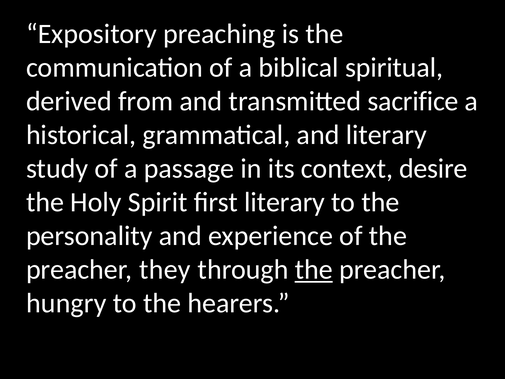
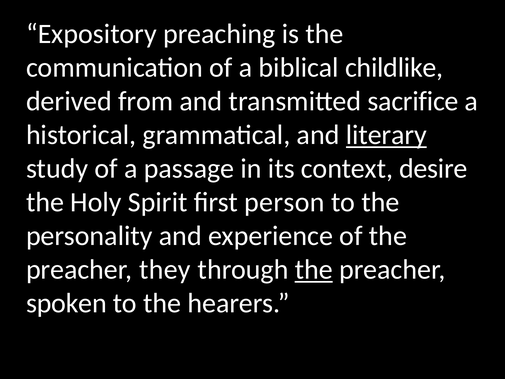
spiritual: spiritual -> childlike
literary at (386, 135) underline: none -> present
first literary: literary -> person
hungry: hungry -> spoken
